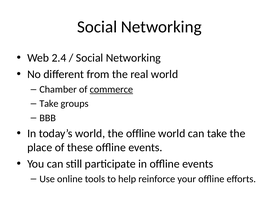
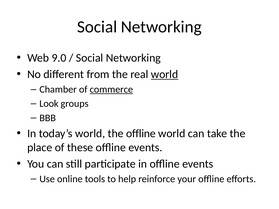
2.4: 2.4 -> 9.0
world at (165, 74) underline: none -> present
Take at (49, 104): Take -> Look
